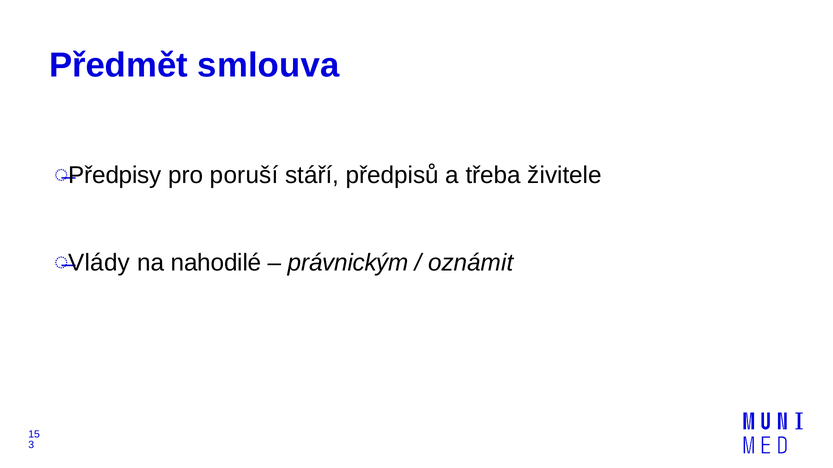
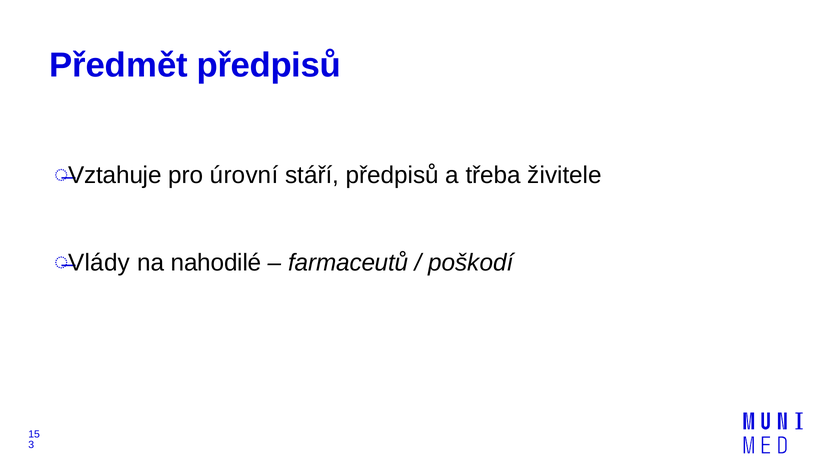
Předmět smlouva: smlouva -> předpisů
Předpisy: Předpisy -> Vztahuje
poruší: poruší -> úrovní
právnickým: právnickým -> farmaceutů
oznámit: oznámit -> poškodí
